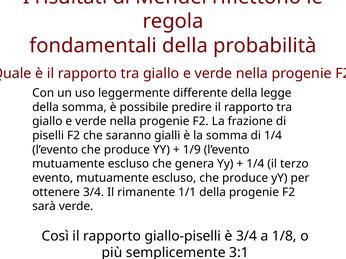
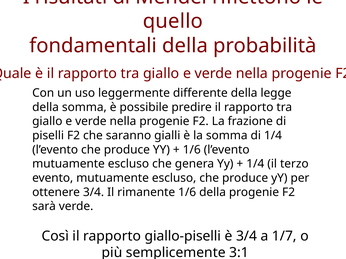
regola: regola -> quello
1/9 at (192, 150): 1/9 -> 1/6
rimanente 1/1: 1/1 -> 1/6
1/8: 1/8 -> 1/7
